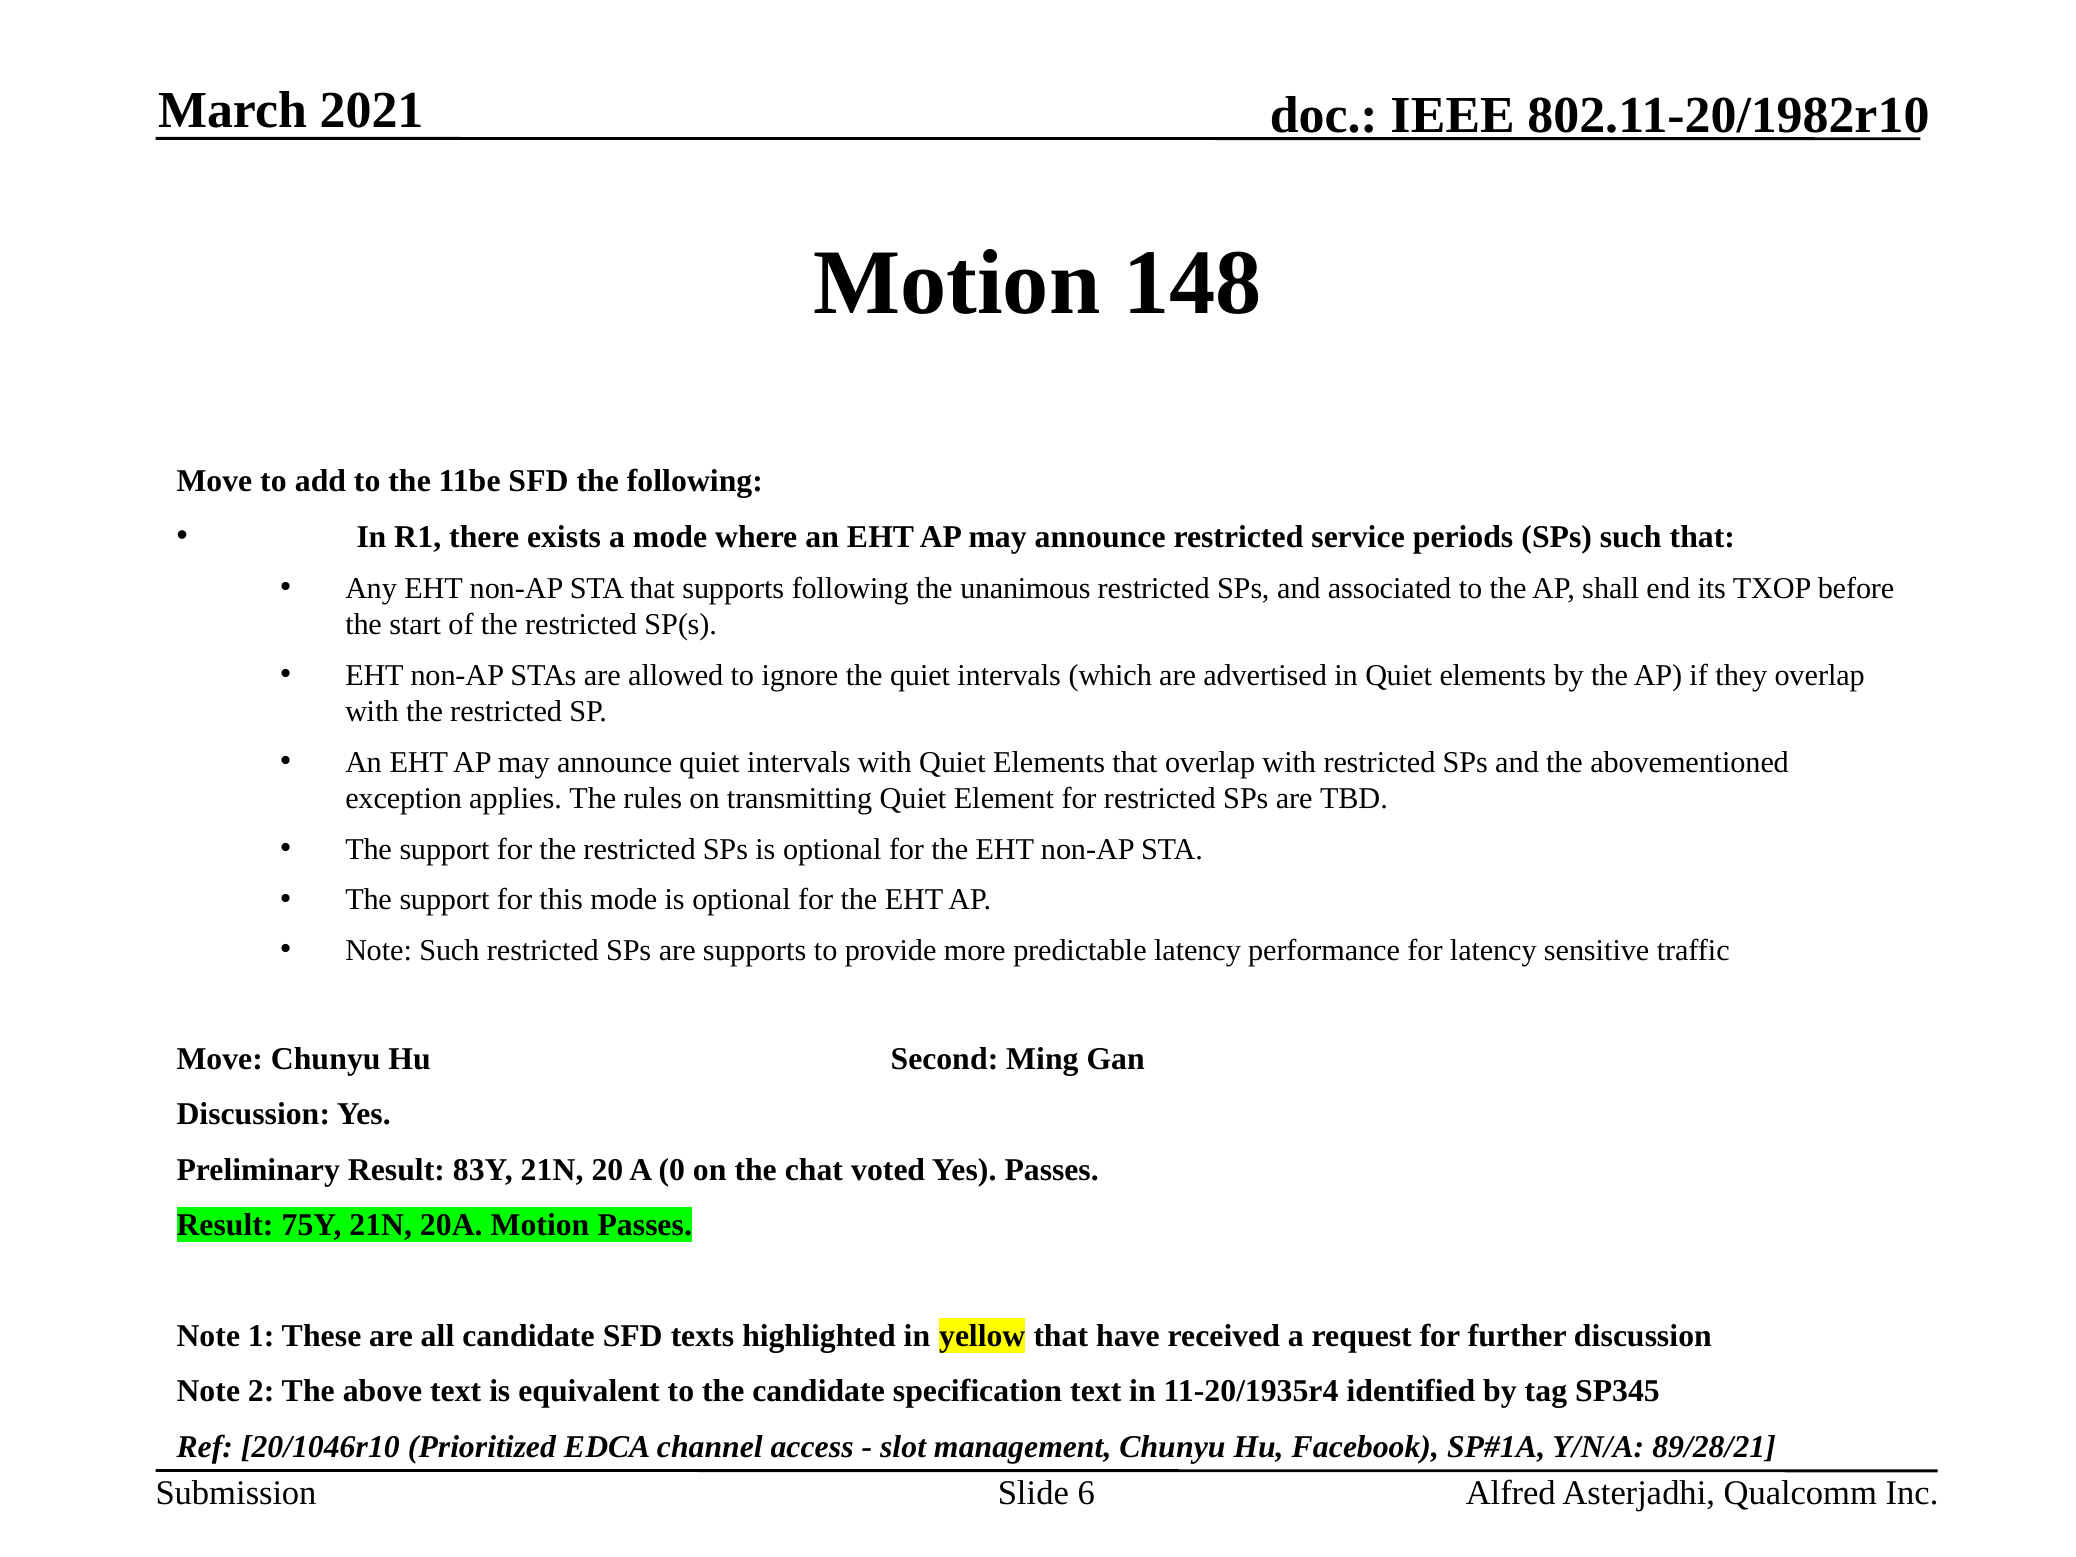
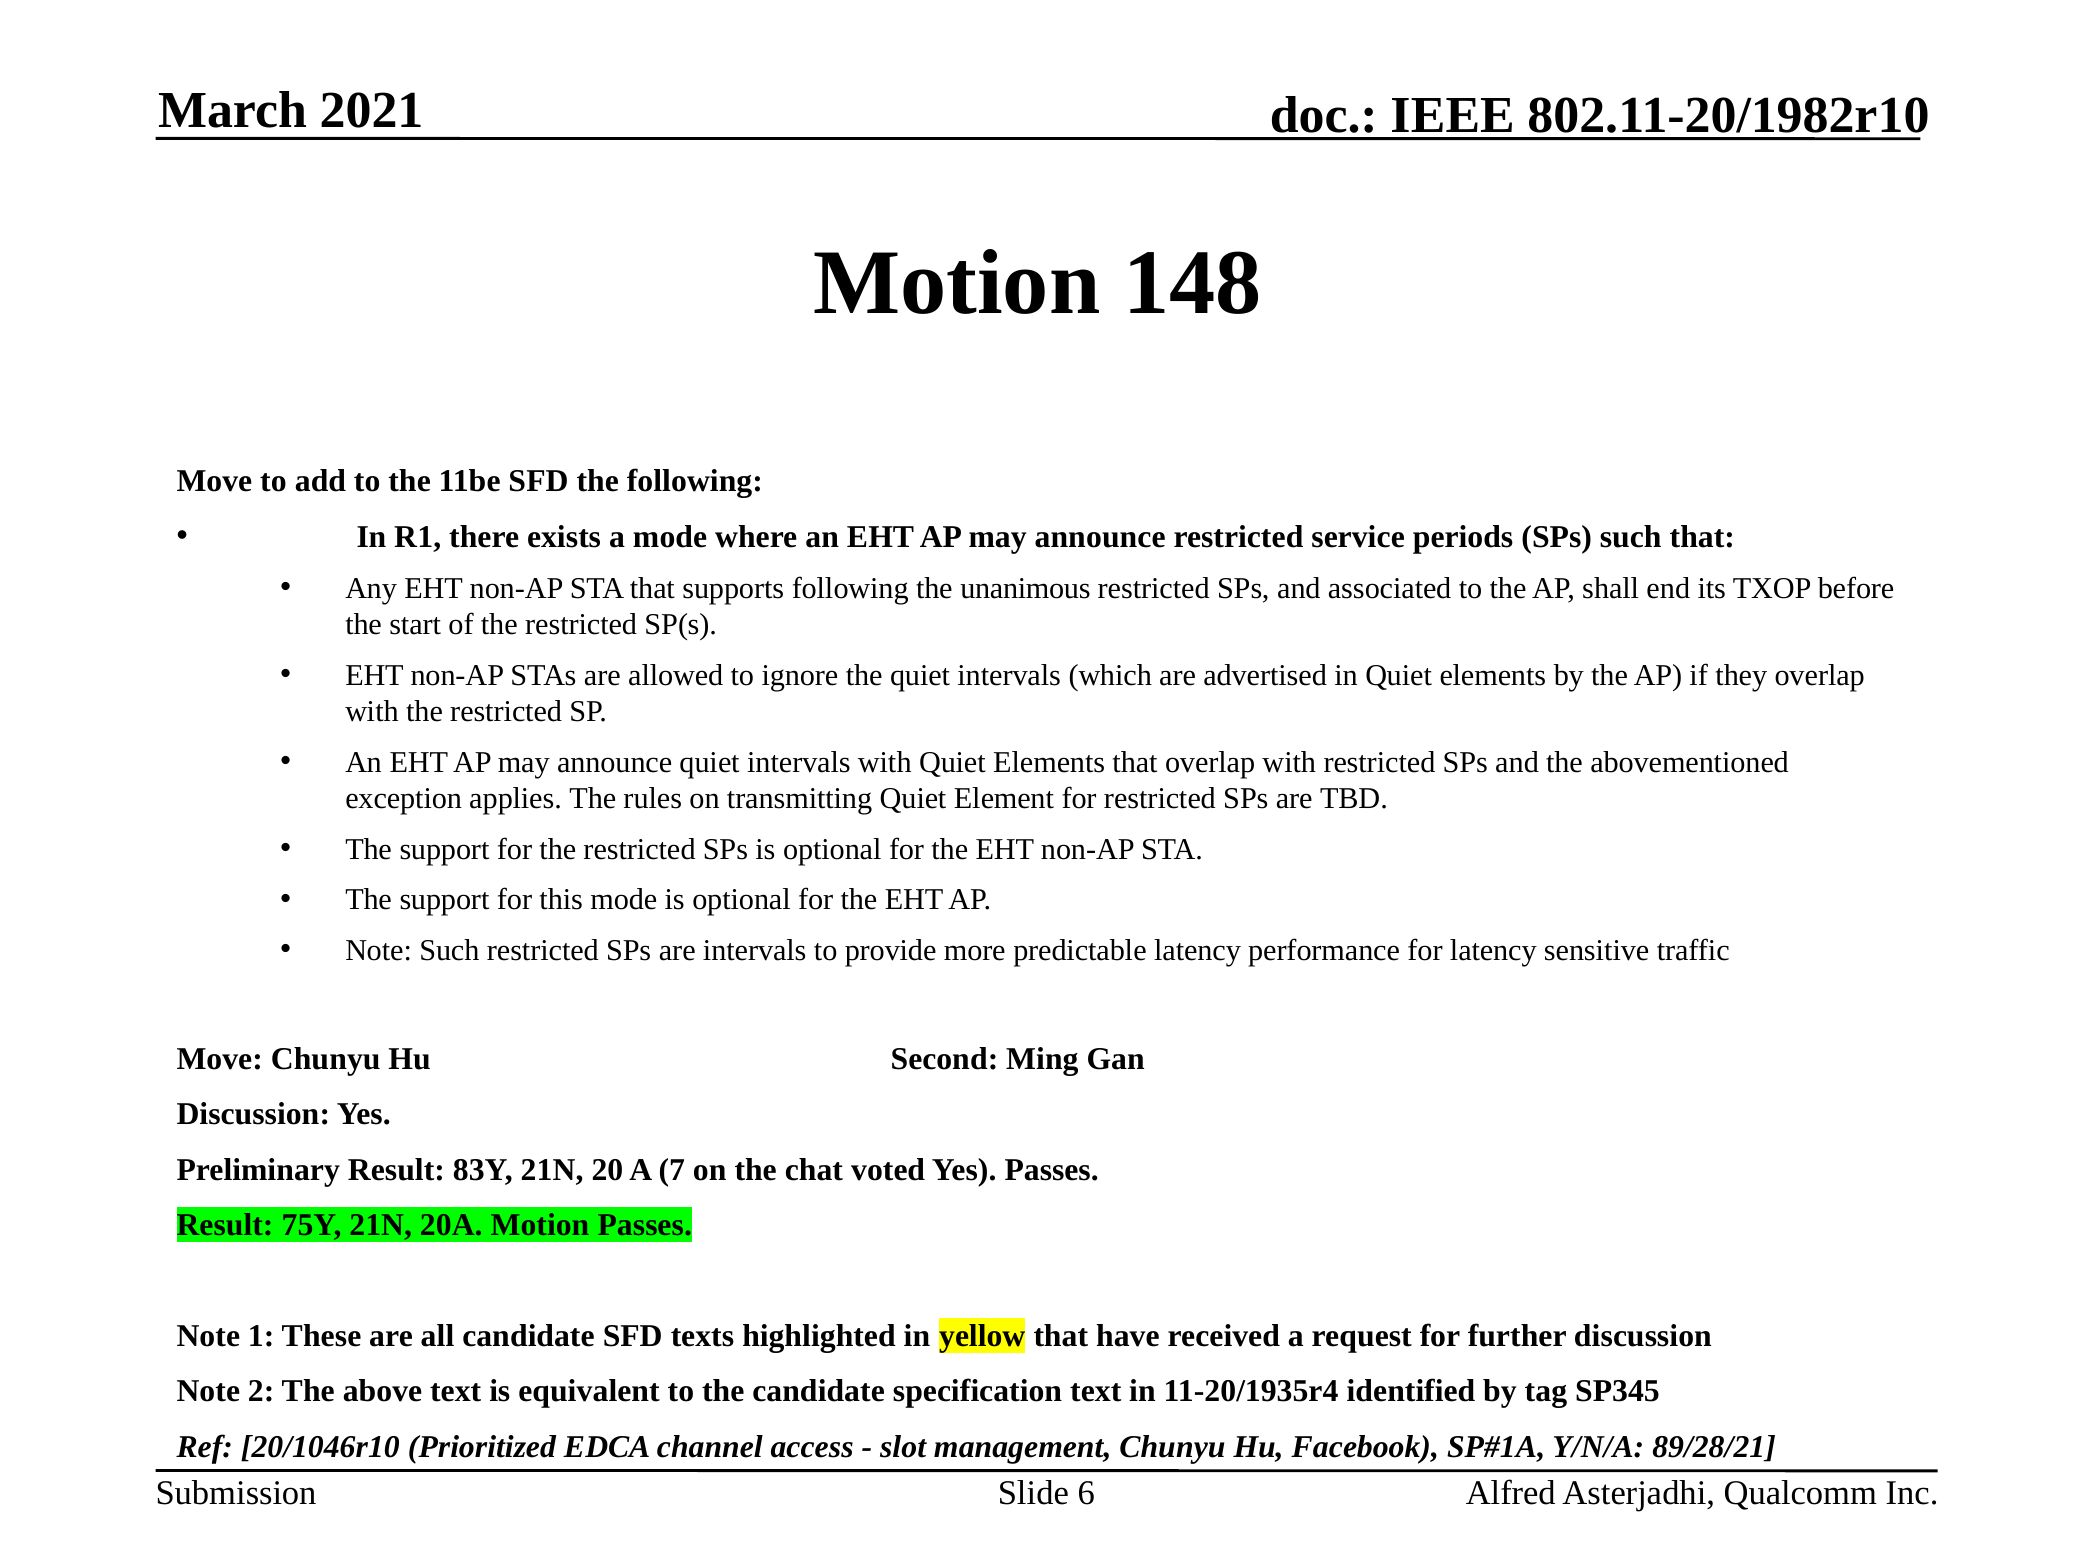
are supports: supports -> intervals
0: 0 -> 7
